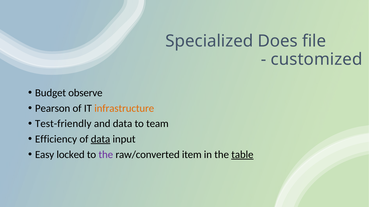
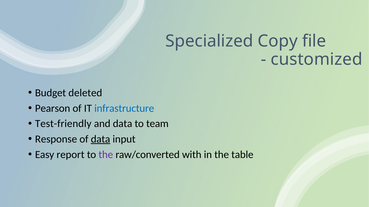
Does: Does -> Copy
observe: observe -> deleted
infrastructure colour: orange -> blue
Efficiency: Efficiency -> Response
locked: locked -> report
item: item -> with
table underline: present -> none
